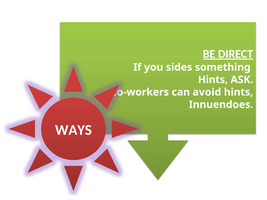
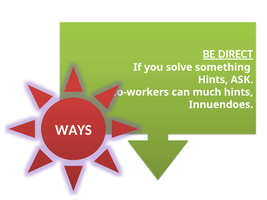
sides: sides -> solve
avoid: avoid -> much
